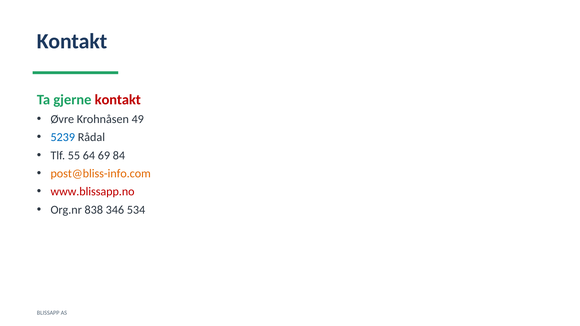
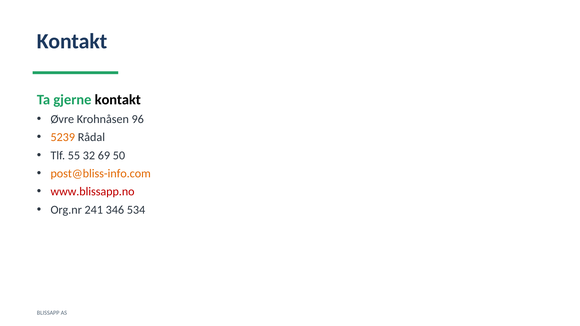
kontakt at (118, 100) colour: red -> black
49: 49 -> 96
5239 colour: blue -> orange
64: 64 -> 32
84: 84 -> 50
838: 838 -> 241
